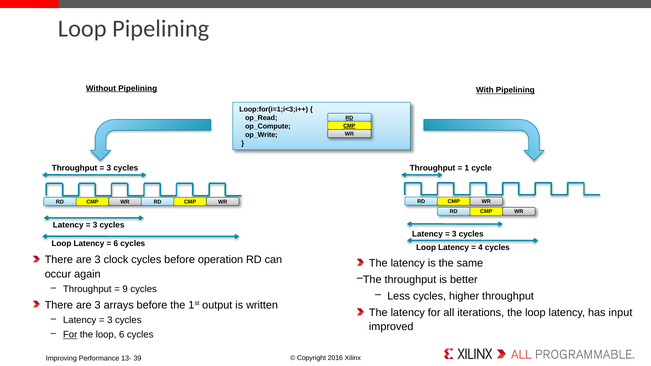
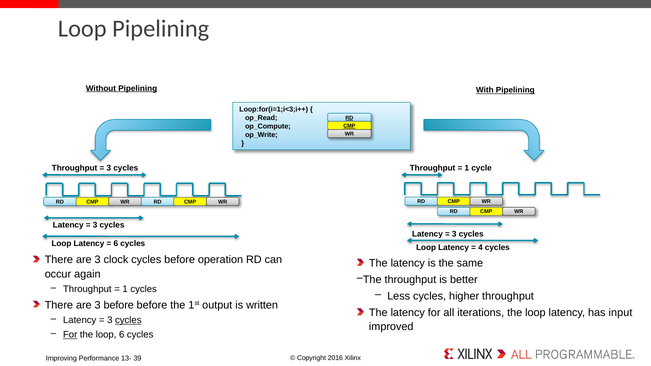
9 at (125, 289): 9 -> 1
3 arrays: arrays -> before
cycles at (128, 320) underline: none -> present
